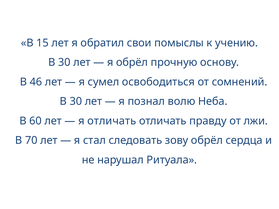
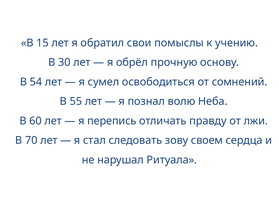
46: 46 -> 54
30 at (76, 102): 30 -> 55
я отличать: отличать -> перепись
зову обрёл: обрёл -> своем
